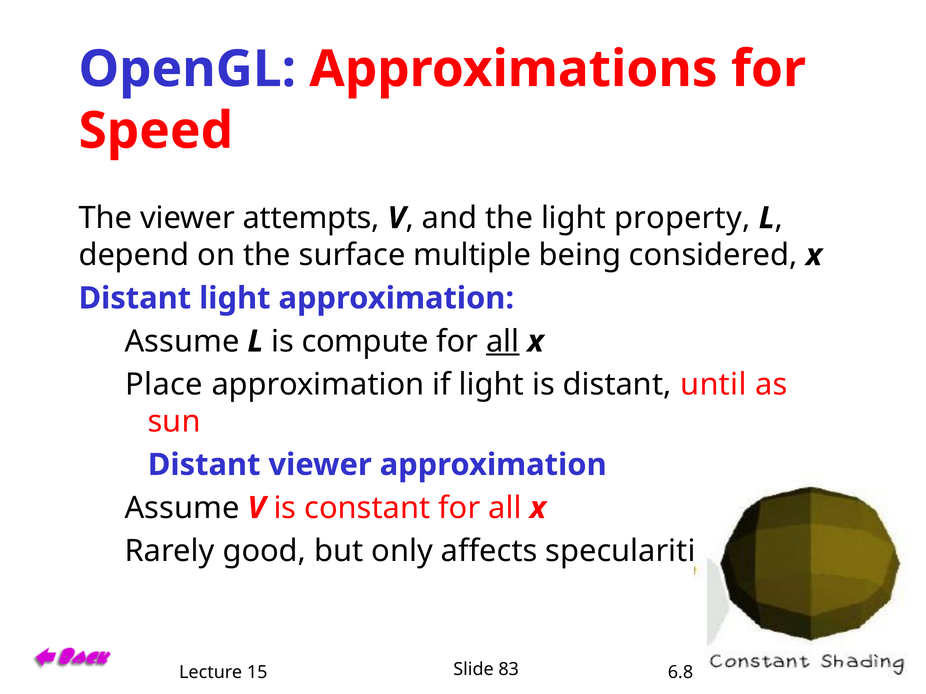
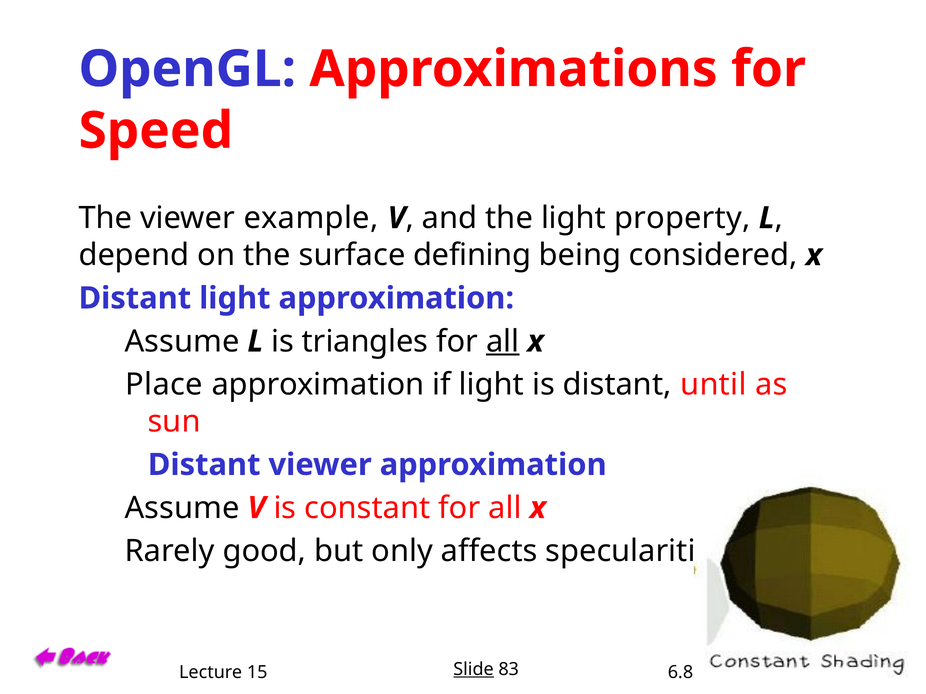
attempts: attempts -> example
multiple: multiple -> defining
compute: compute -> triangles
Slide underline: none -> present
